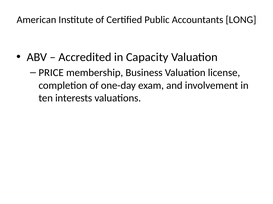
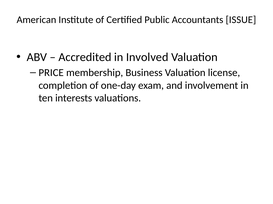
LONG: LONG -> ISSUE
Capacity: Capacity -> Involved
